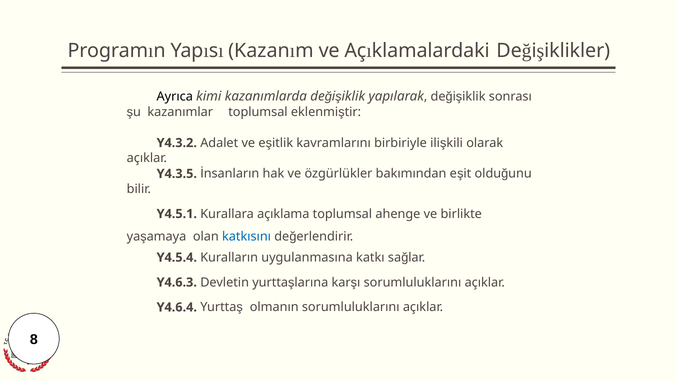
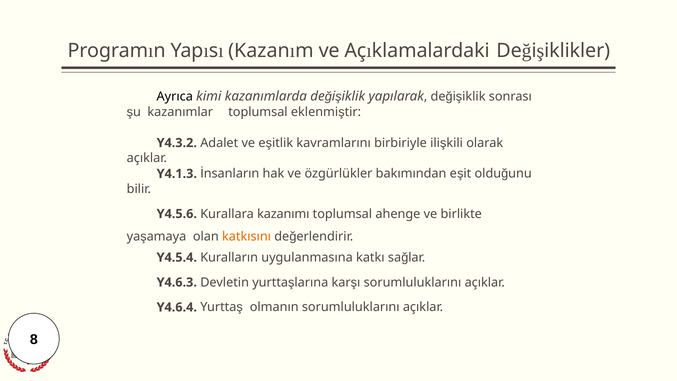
Y4.3.5: Y4.3.5 -> Y4.1.3
Y4.5.1: Y4.5.1 -> Y4.5.6
açıklama: açıklama -> kazanımı
katkısını colour: blue -> orange
